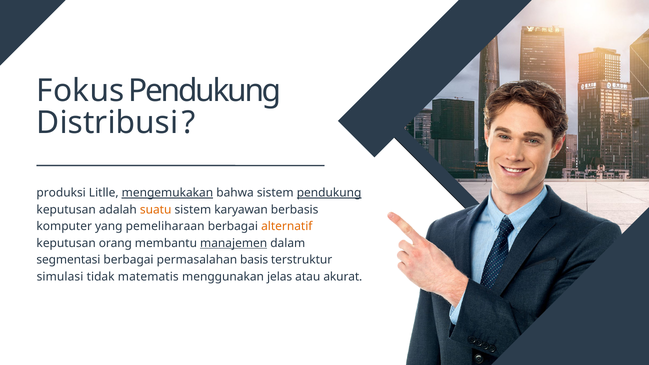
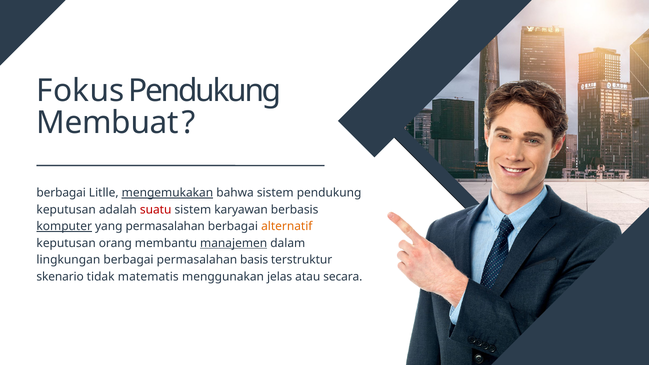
Distribusi: Distribusi -> Membuat
produksi at (61, 193): produksi -> berbagai
pendukung at (329, 193) underline: present -> none
suatu colour: orange -> red
komputer underline: none -> present
yang pemeliharaan: pemeliharaan -> permasalahan
segmentasi: segmentasi -> lingkungan
simulasi: simulasi -> skenario
akurat: akurat -> secara
